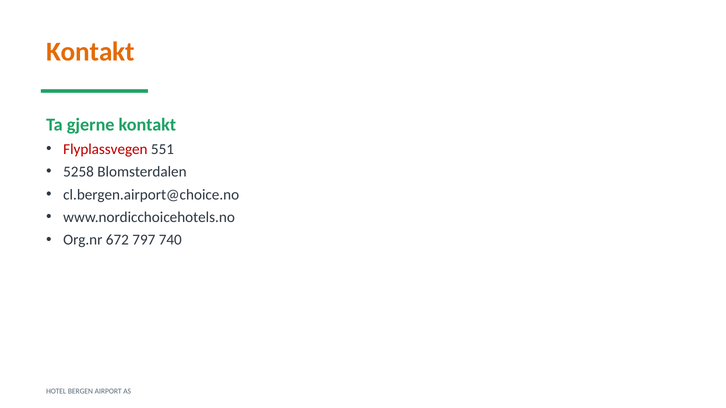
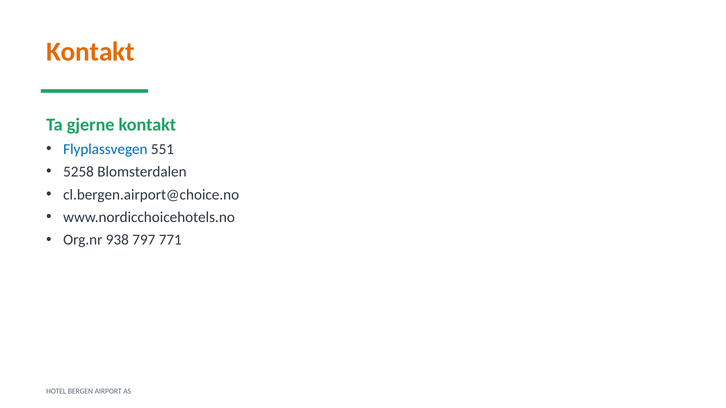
Flyplassvegen colour: red -> blue
672: 672 -> 938
740: 740 -> 771
